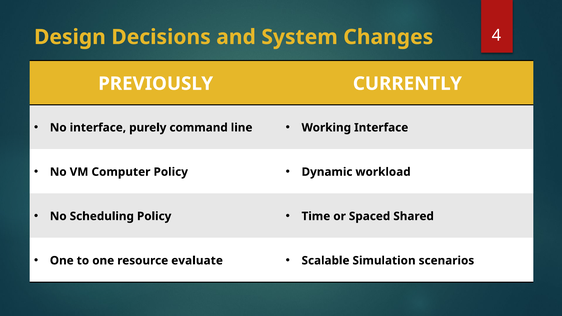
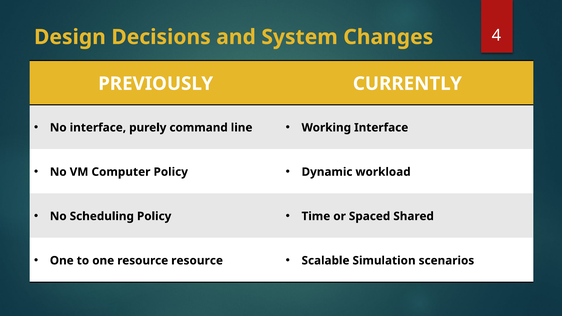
resource evaluate: evaluate -> resource
